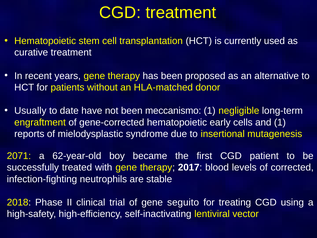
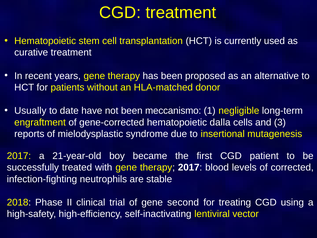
early: early -> dalla
and 1: 1 -> 3
2071 at (19, 156): 2071 -> 2017
62-year-old: 62-year-old -> 21-year-old
seguito: seguito -> second
